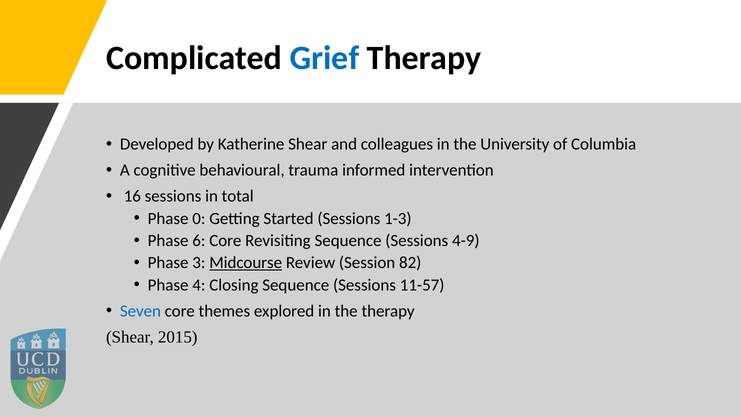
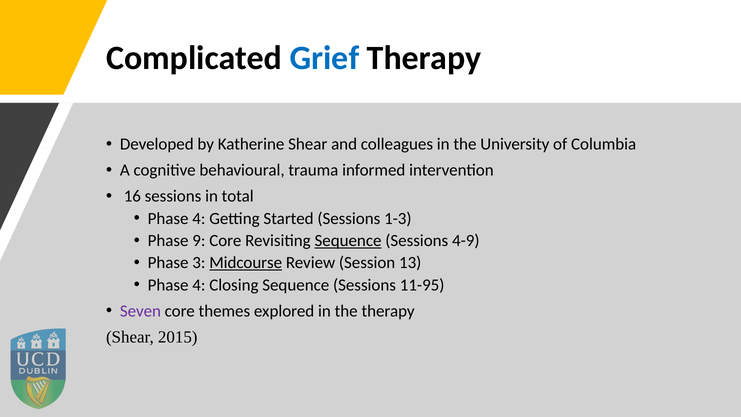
0 at (199, 218): 0 -> 4
6: 6 -> 9
Sequence at (348, 240) underline: none -> present
82: 82 -> 13
11-57: 11-57 -> 11-95
Seven colour: blue -> purple
